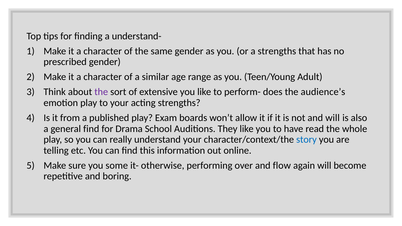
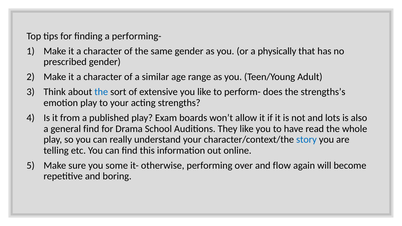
understand-: understand- -> performing-
a strengths: strengths -> physically
the at (101, 92) colour: purple -> blue
audience’s: audience’s -> strengths’s
and will: will -> lots
